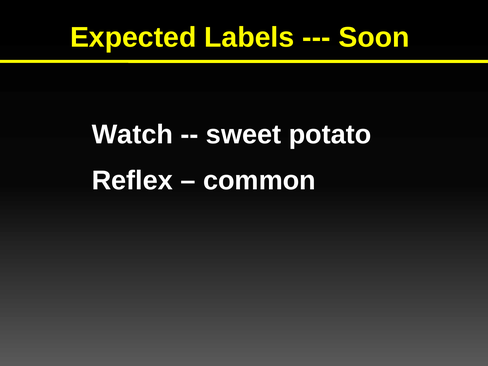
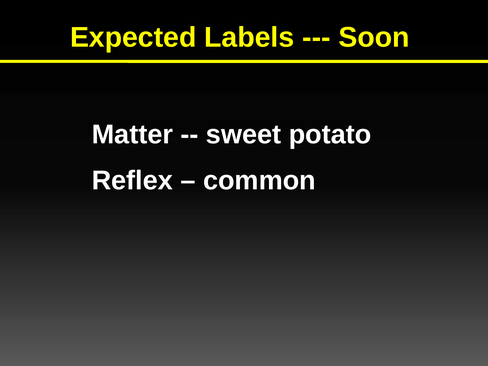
Watch: Watch -> Matter
